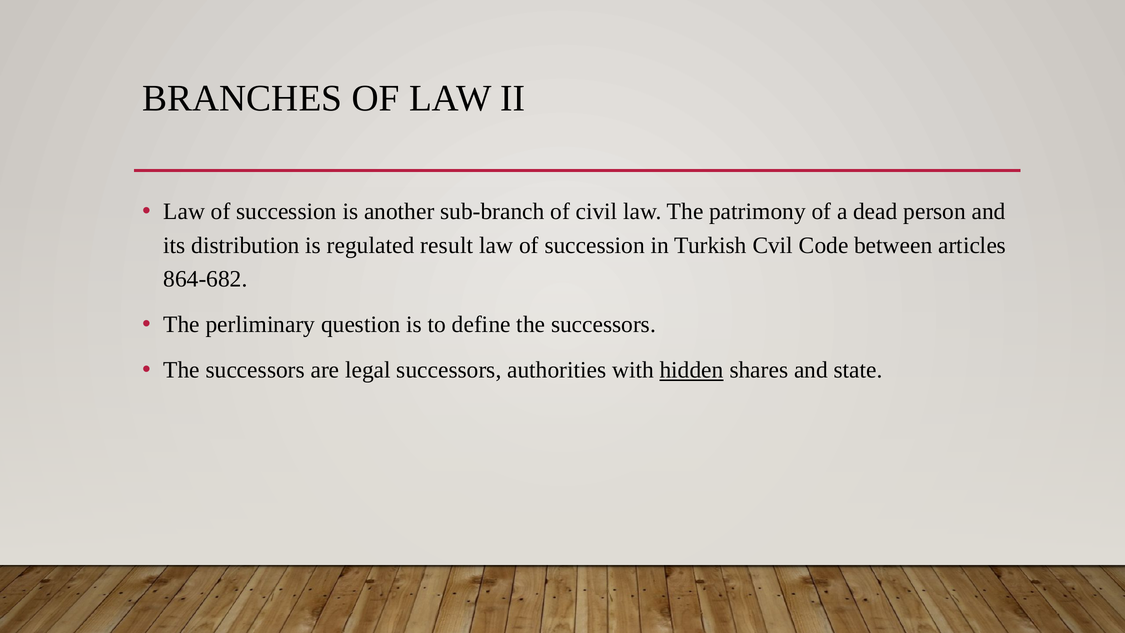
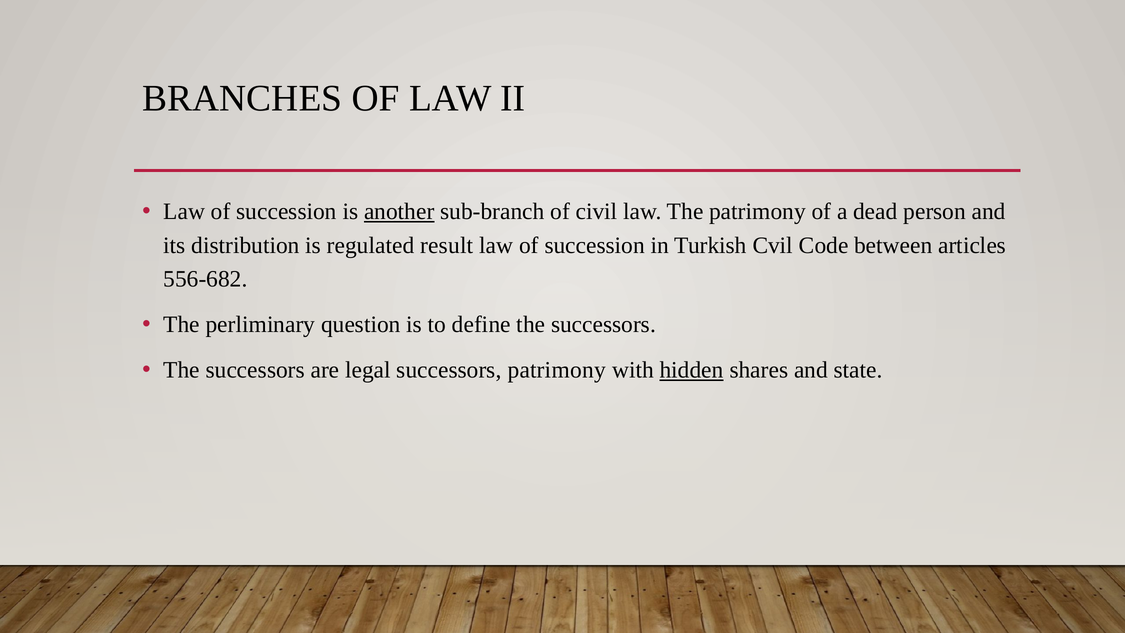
another underline: none -> present
864-682: 864-682 -> 556-682
successors authorities: authorities -> patrimony
